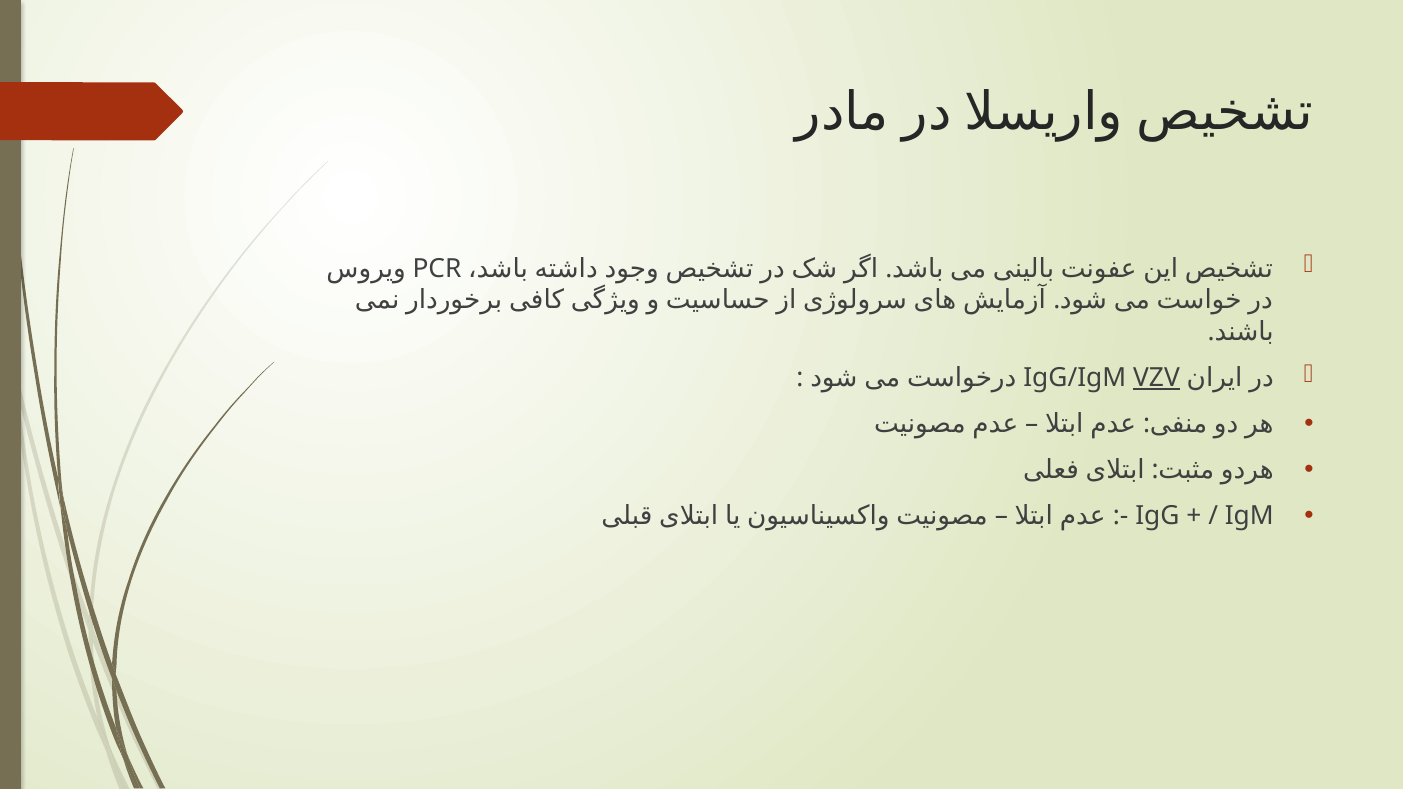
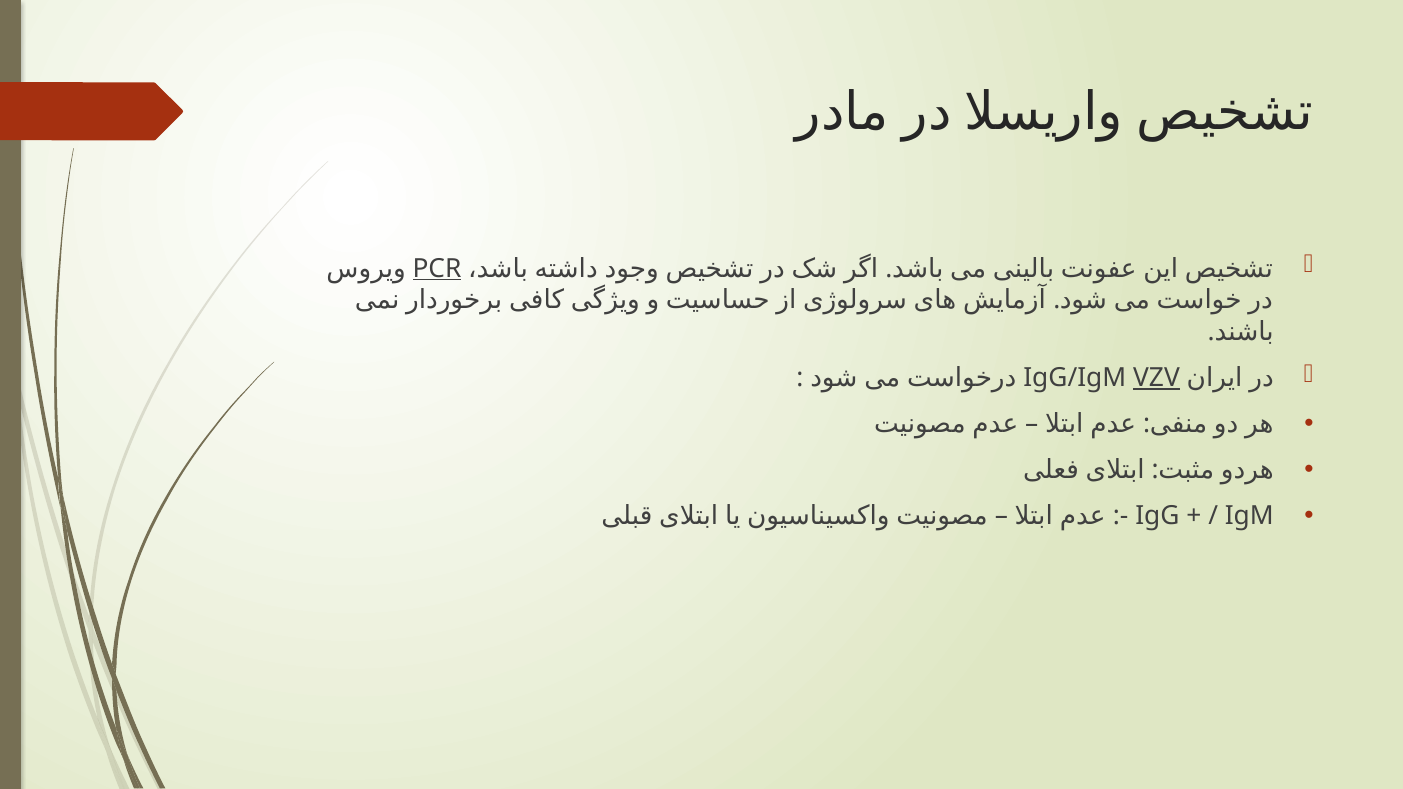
PCR underline: none -> present
